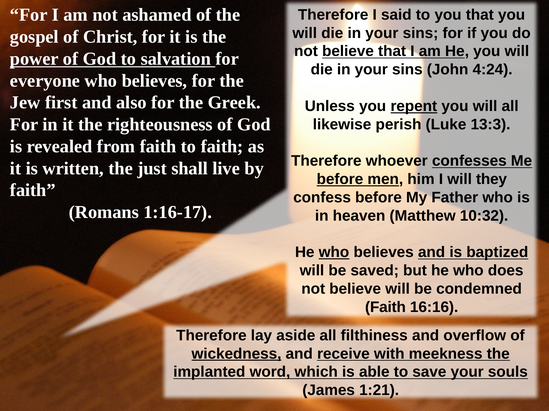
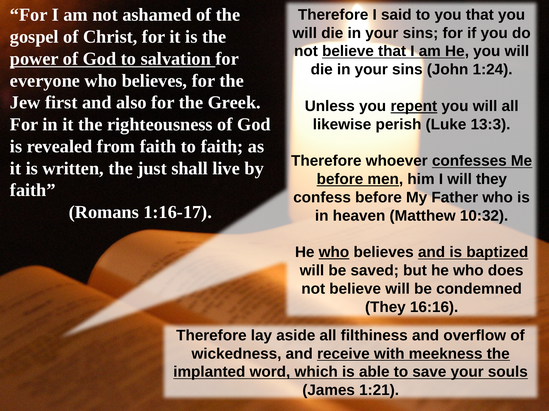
4:24: 4:24 -> 1:24
Faith at (385, 308): Faith -> They
wickedness underline: present -> none
